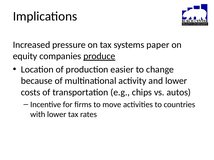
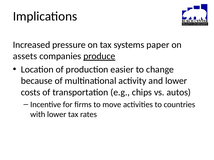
equity: equity -> assets
